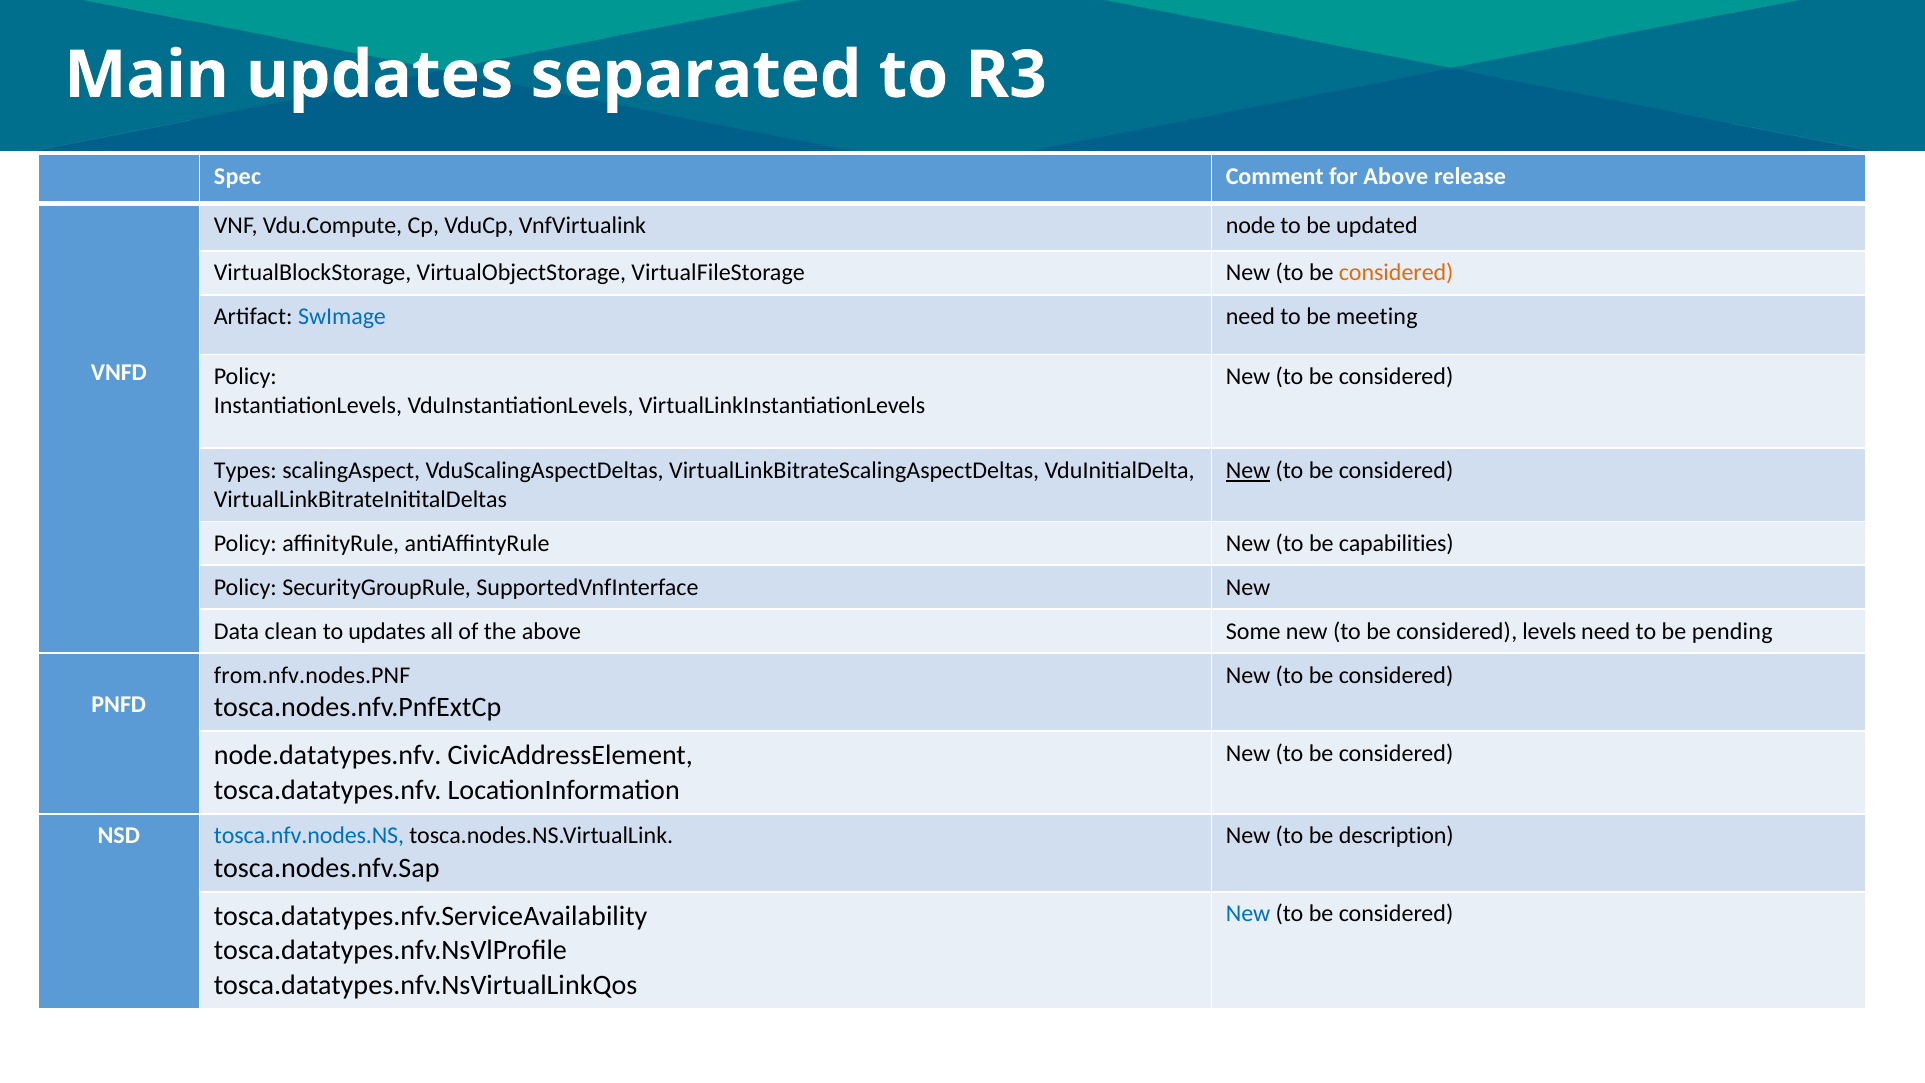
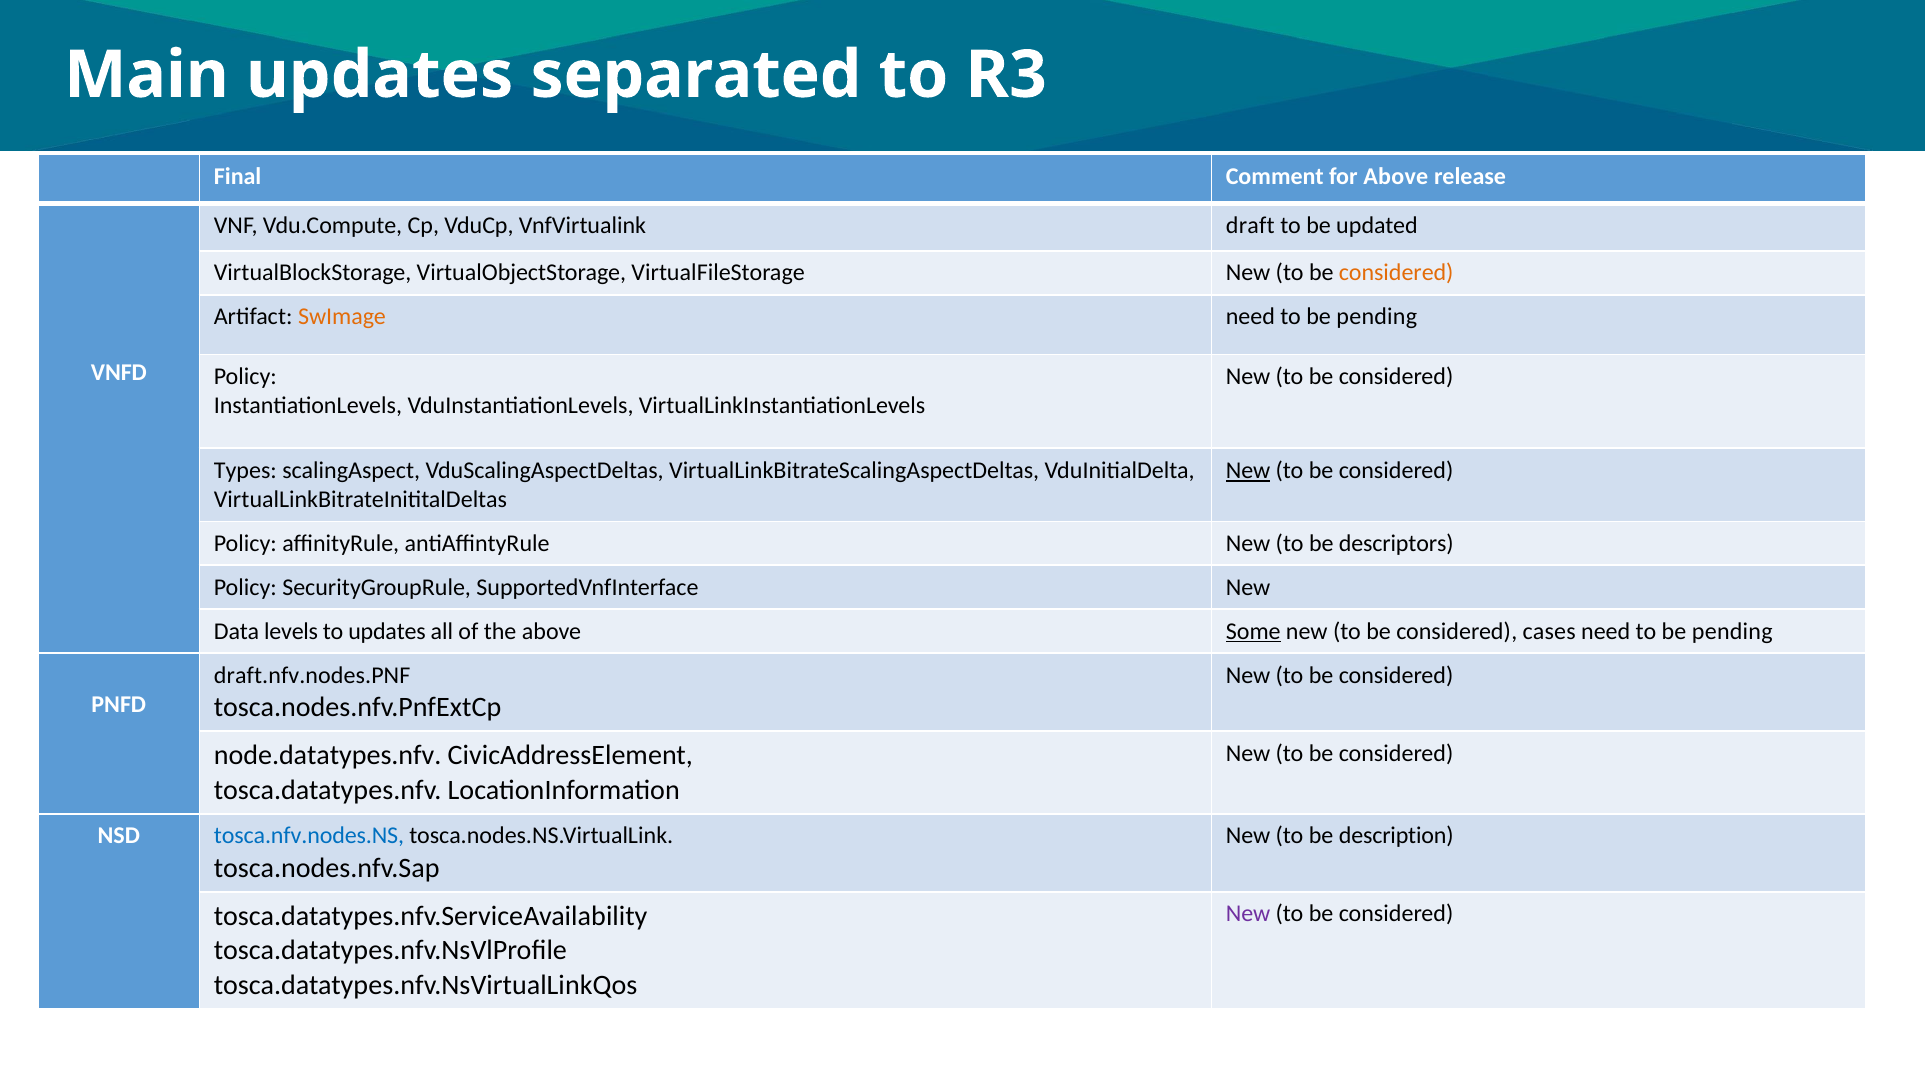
Spec: Spec -> Final
node: node -> draft
SwImage colour: blue -> orange
meeting at (1377, 317): meeting -> pending
capabilities: capabilities -> descriptors
clean: clean -> levels
Some underline: none -> present
levels: levels -> cases
from.nfv.nodes.PNF: from.nfv.nodes.PNF -> draft.nfv.nodes.PNF
New at (1248, 914) colour: blue -> purple
